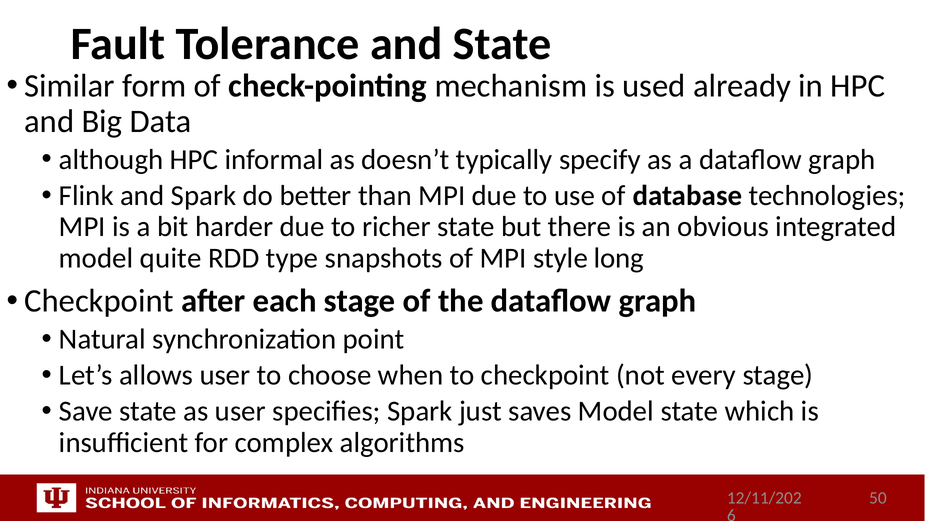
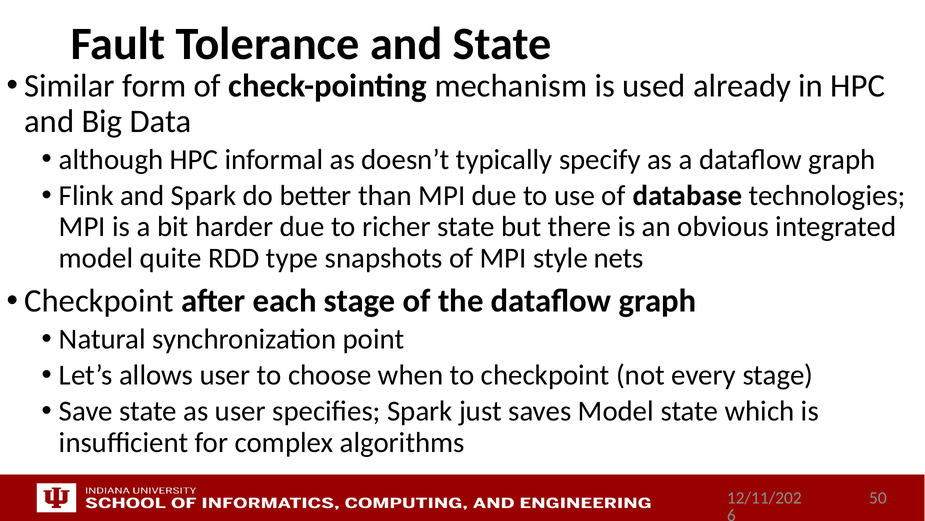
long: long -> nets
